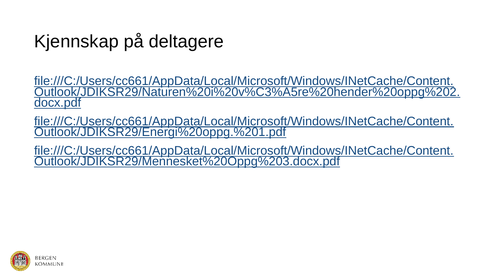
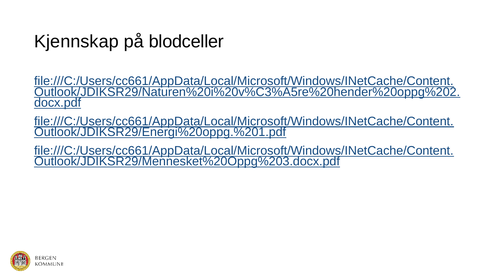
deltagere: deltagere -> blodceller
